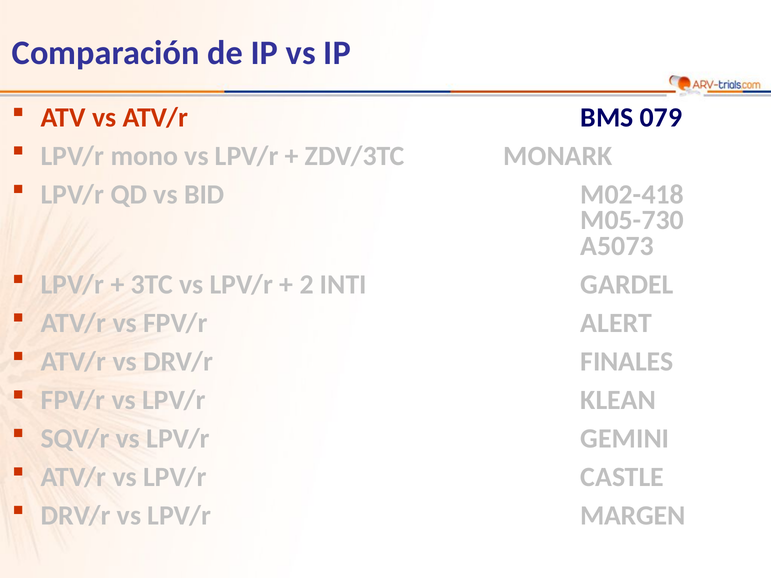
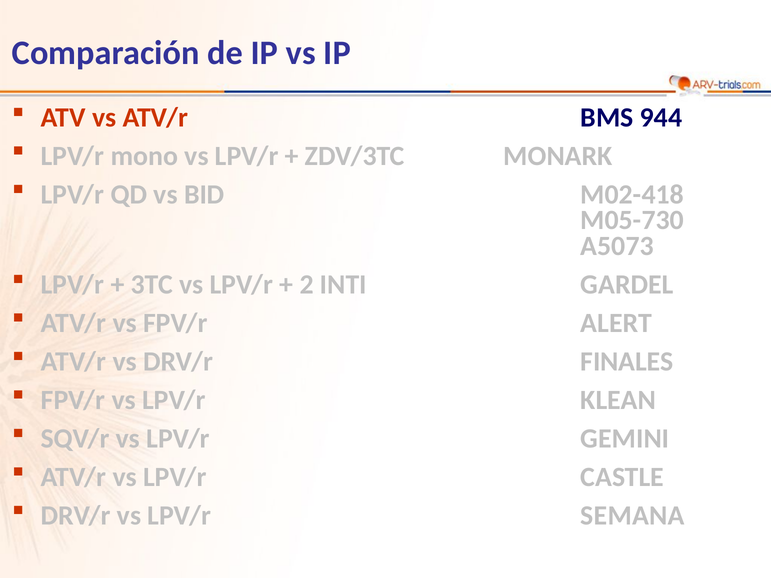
079: 079 -> 944
MARGEN: MARGEN -> SEMANA
